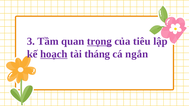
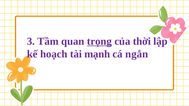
tiêu: tiêu -> thời
hoạch underline: present -> none
tháng: tháng -> mạnh
